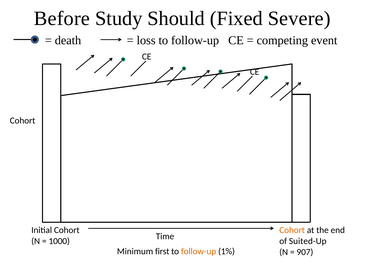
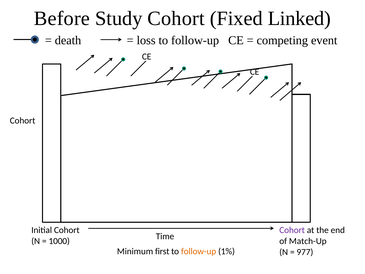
Study Should: Should -> Cohort
Severe: Severe -> Linked
Cohort at (292, 230) colour: orange -> purple
Suited-Up: Suited-Up -> Match-Up
907: 907 -> 977
